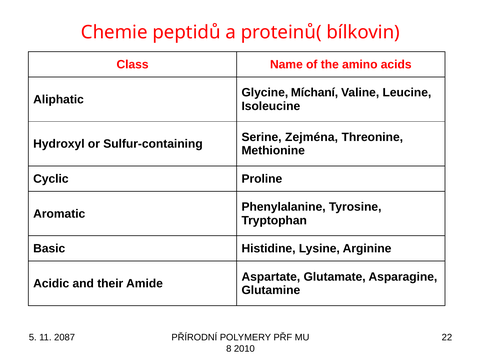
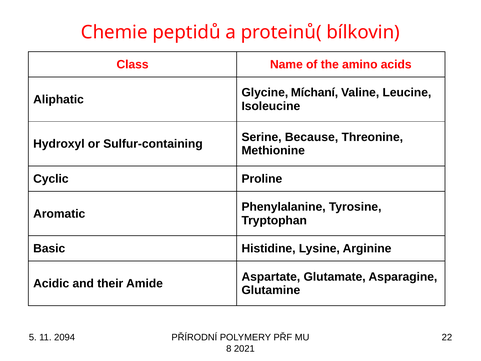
Zejména: Zejména -> Because
2087: 2087 -> 2094
2010: 2010 -> 2021
